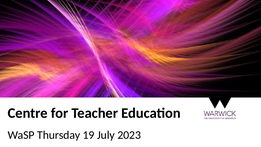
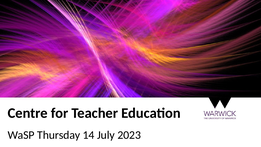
19: 19 -> 14
